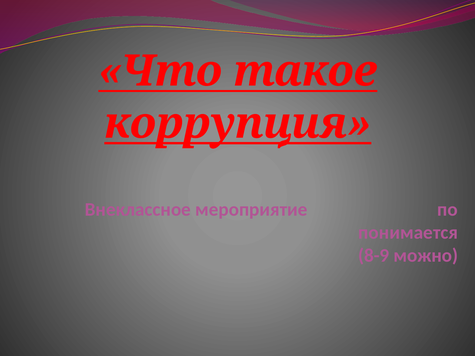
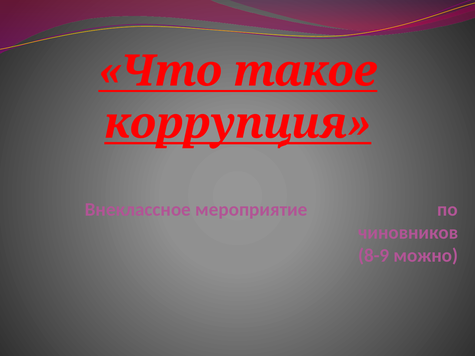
понимается: понимается -> чиновников
